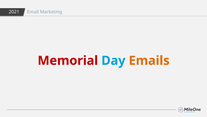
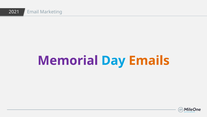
Memorial colour: red -> purple
